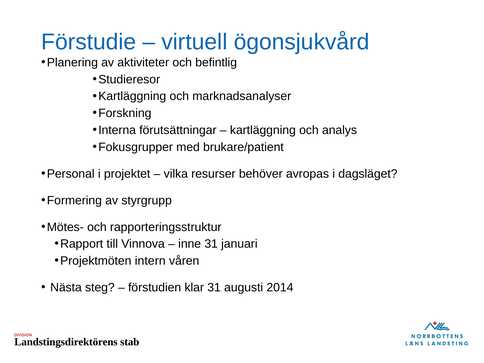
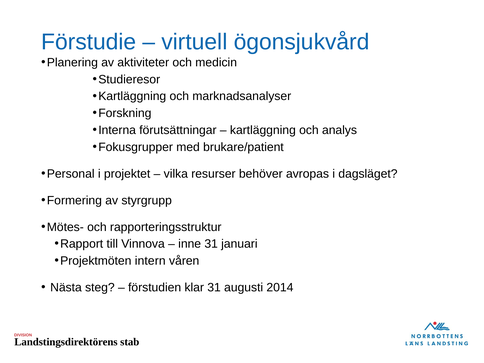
befintlig: befintlig -> medicin
